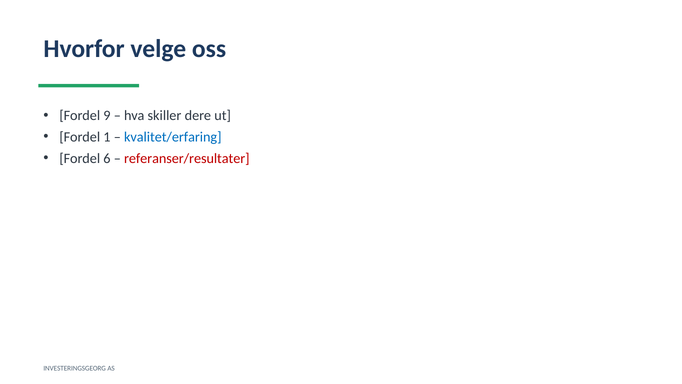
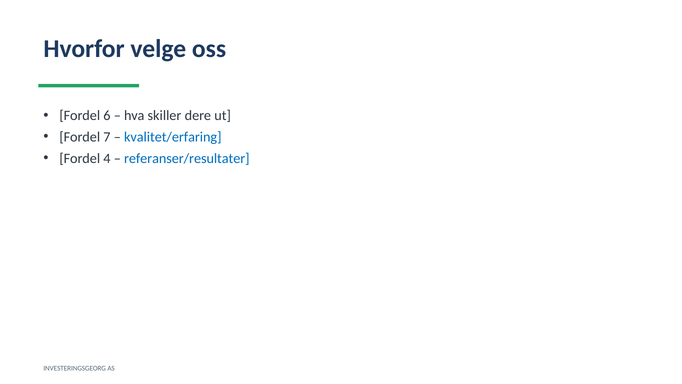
9: 9 -> 6
1: 1 -> 7
6: 6 -> 4
referanser/resultater colour: red -> blue
